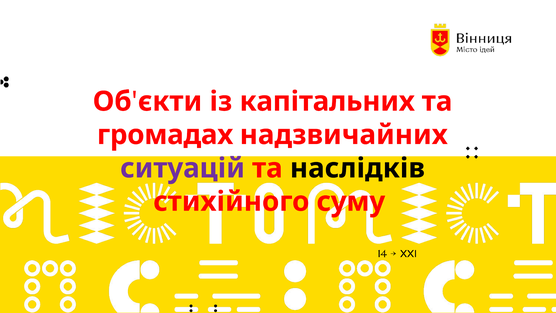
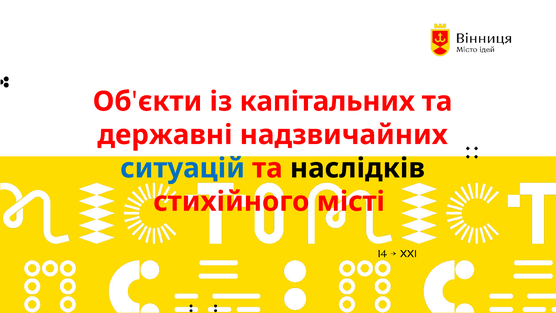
громадах: громадах -> державні
ситуацій colour: purple -> blue
суму: суму -> місті
